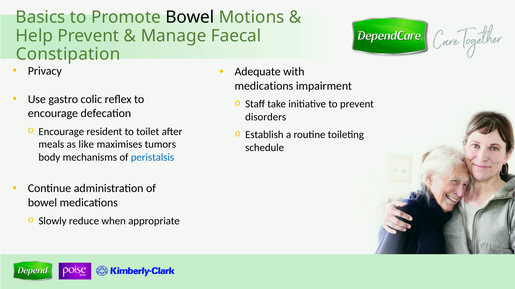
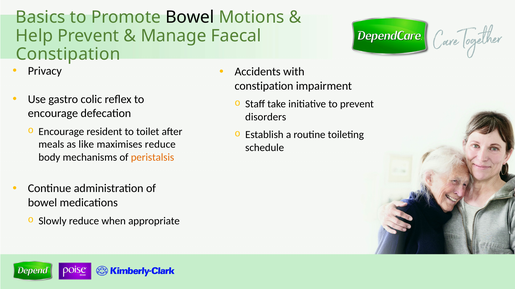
Adequate: Adequate -> Accidents
medications at (264, 86): medications -> constipation
maximises tumors: tumors -> reduce
peristalsis colour: blue -> orange
